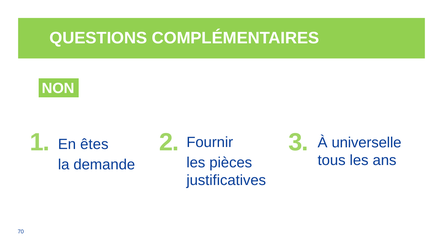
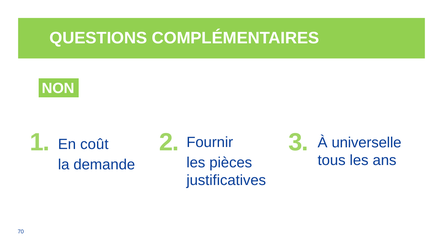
êtes: êtes -> coût
